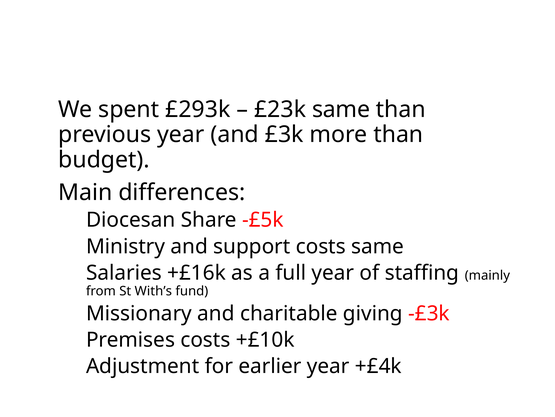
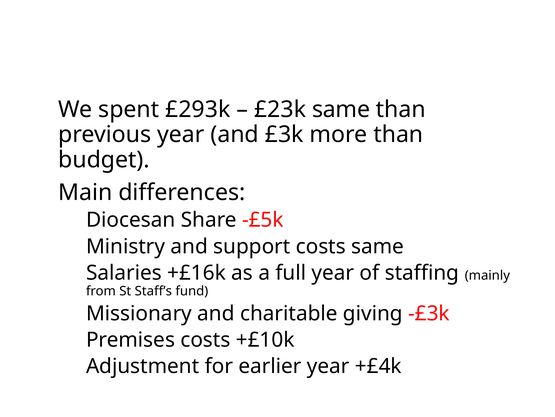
With’s: With’s -> Staff’s
